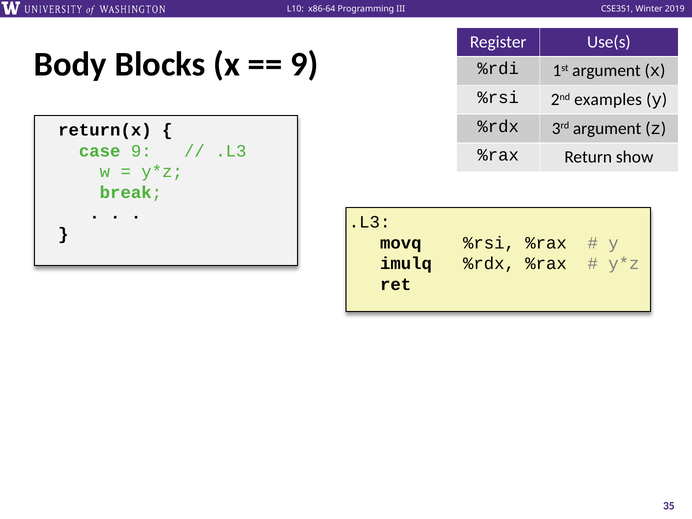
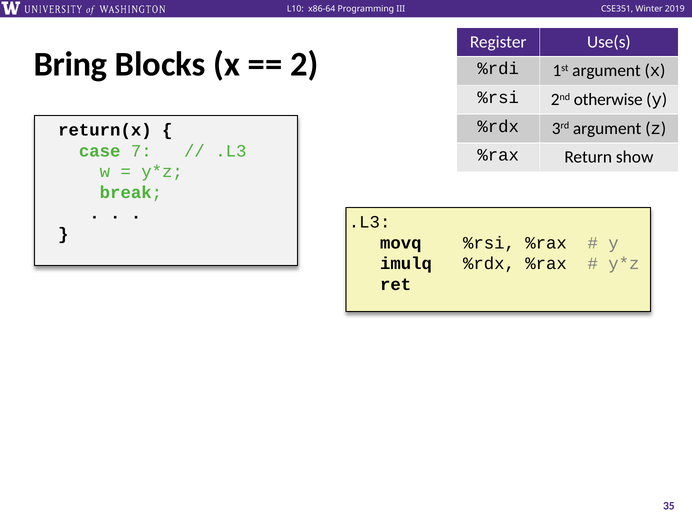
Body: Body -> Bring
9 at (304, 64): 9 -> 2
examples: examples -> otherwise
case 9: 9 -> 7
